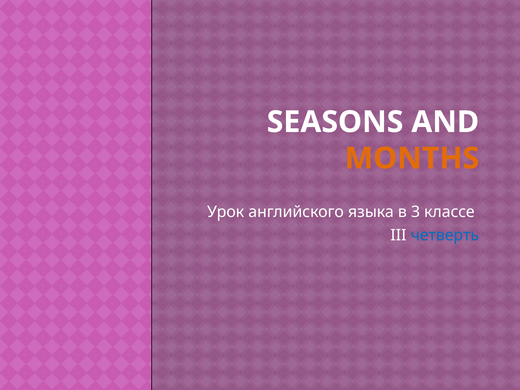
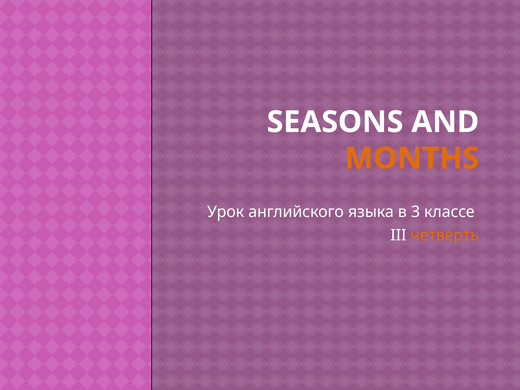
четверть colour: blue -> orange
